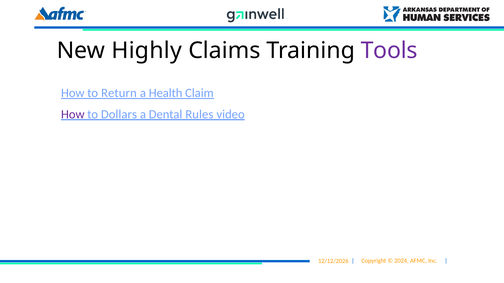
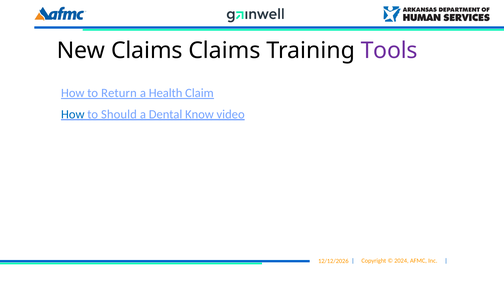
New Highly: Highly -> Claims
How at (73, 114) colour: purple -> blue
Dollars: Dollars -> Should
Rules: Rules -> Know
